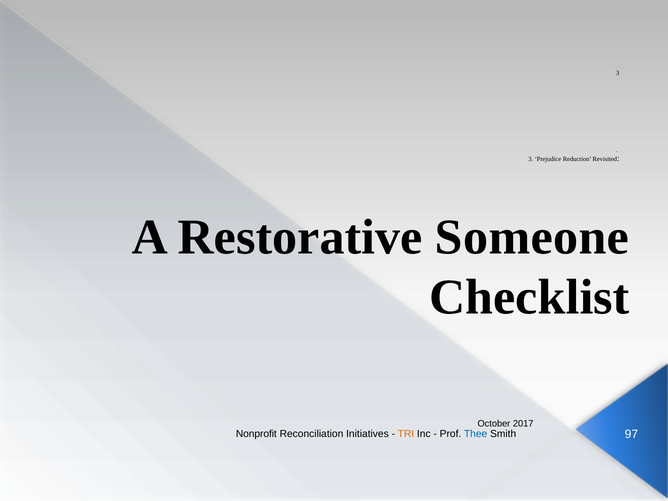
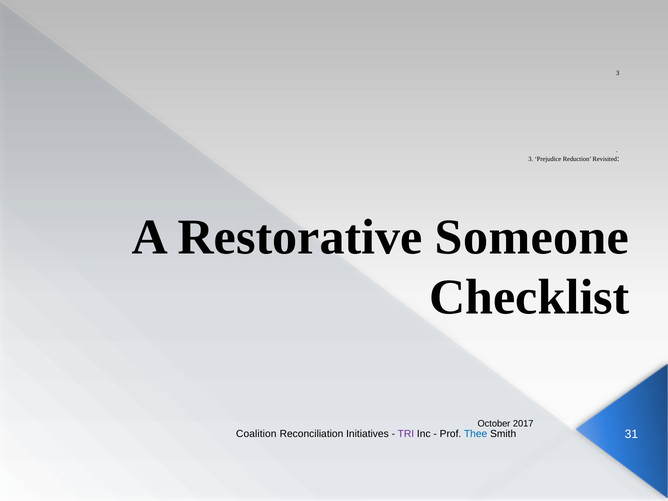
Nonprofit: Nonprofit -> Coalition
TRI colour: orange -> purple
97: 97 -> 31
